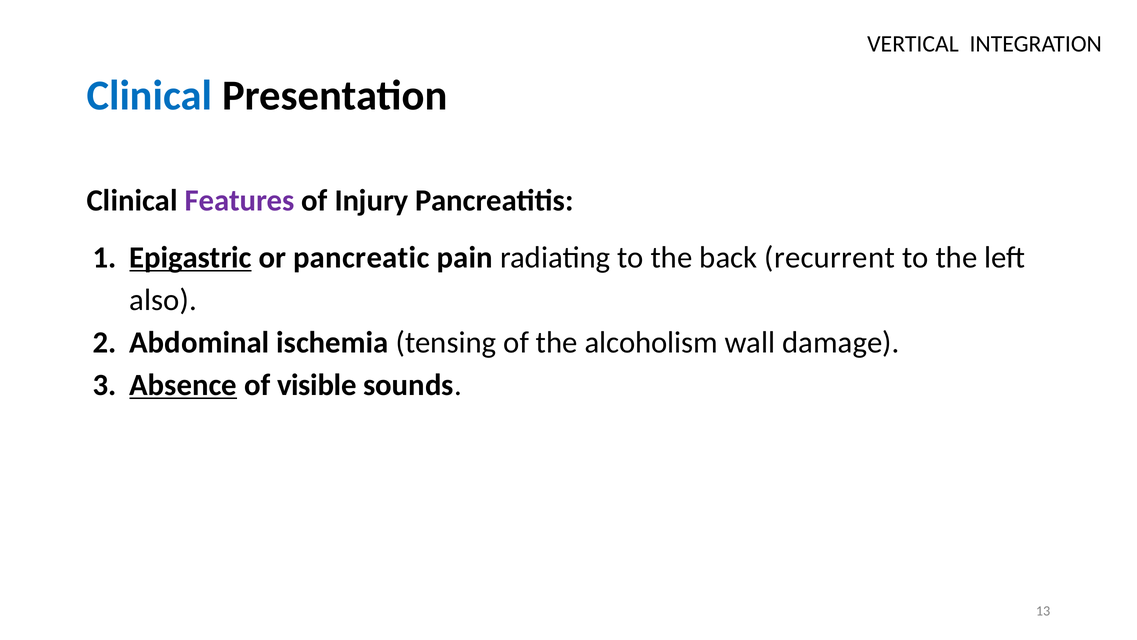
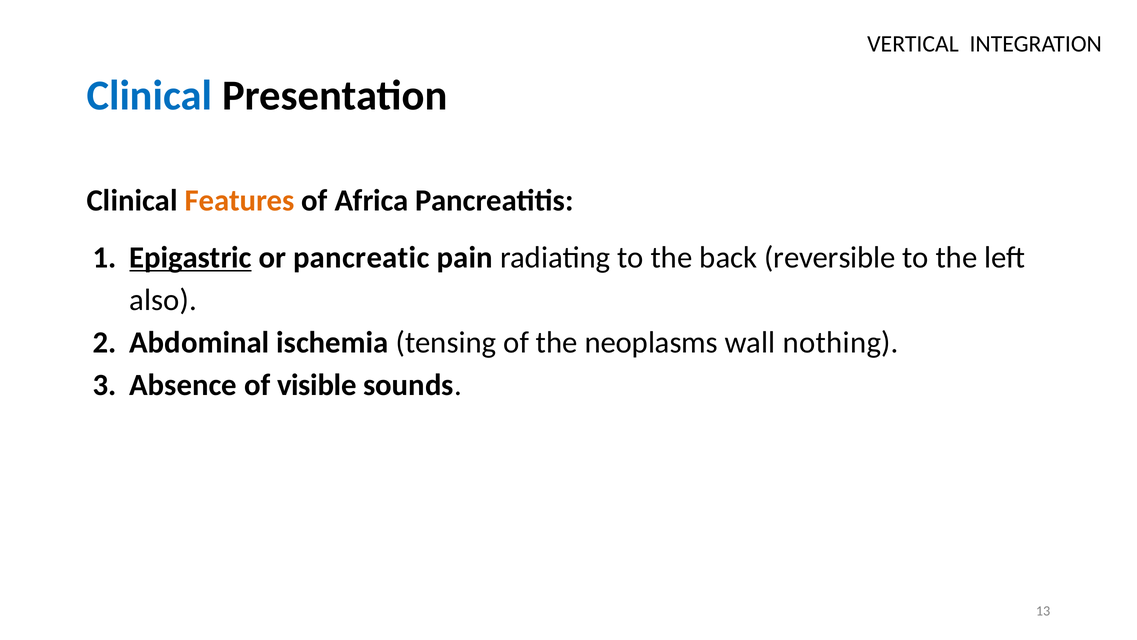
Features colour: purple -> orange
Injury: Injury -> Africa
recurrent: recurrent -> reversible
alcoholism: alcoholism -> neoplasms
damage: damage -> nothing
Absence underline: present -> none
